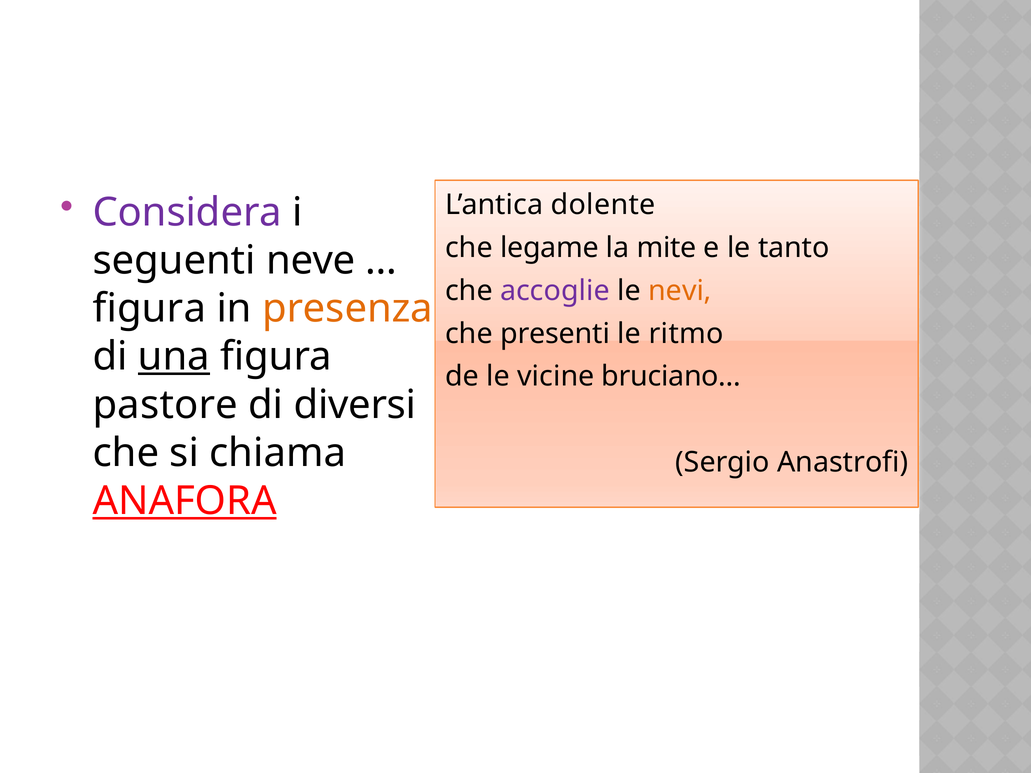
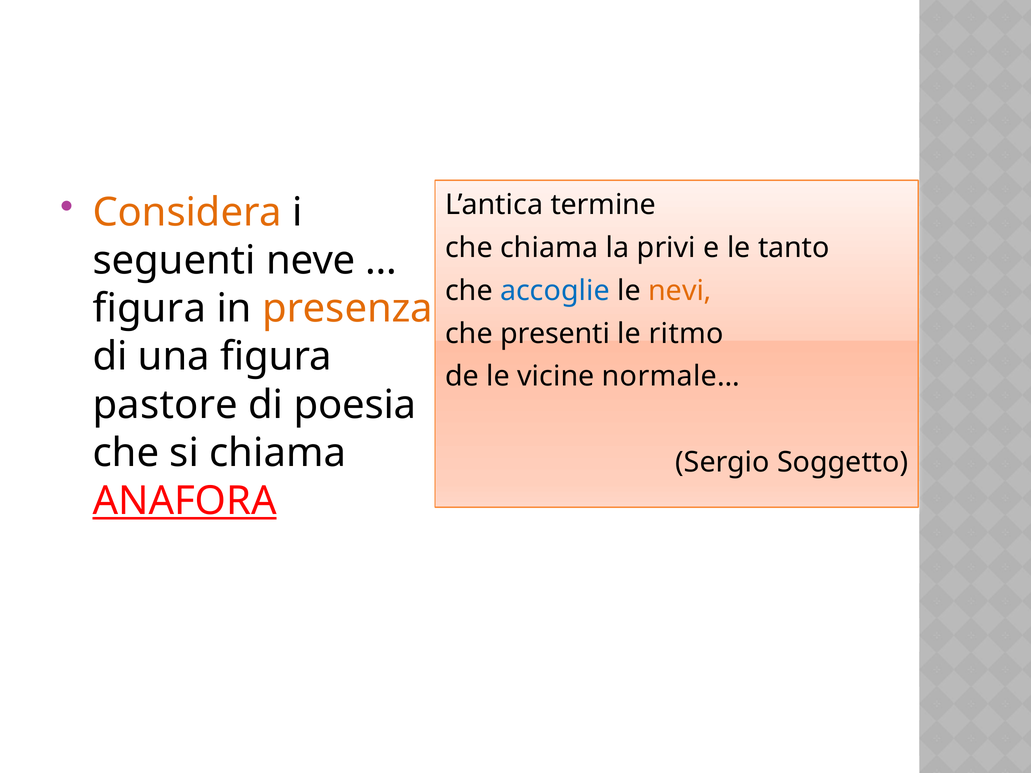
Considera colour: purple -> orange
dolente: dolente -> termine
che legame: legame -> chiama
mite: mite -> privi
accoglie colour: purple -> blue
una underline: present -> none
bruciano…: bruciano… -> normale…
diversi: diversi -> poesia
Anastrofi: Anastrofi -> Soggetto
